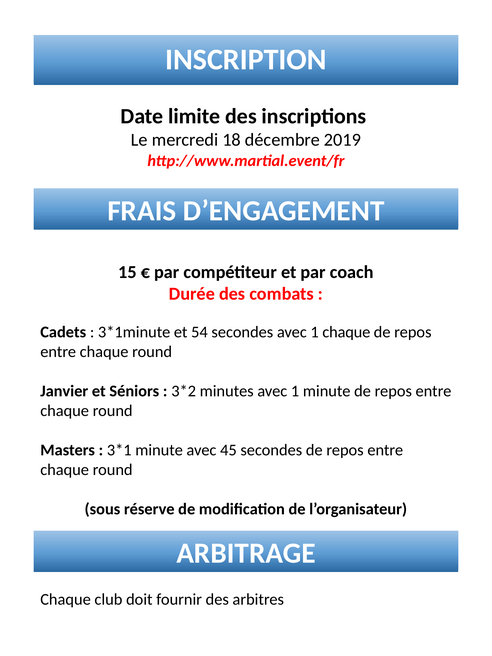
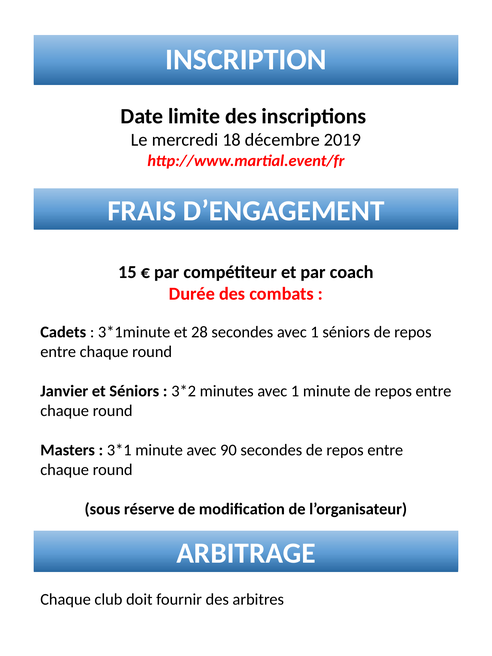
54: 54 -> 28
1 chaque: chaque -> séniors
45: 45 -> 90
